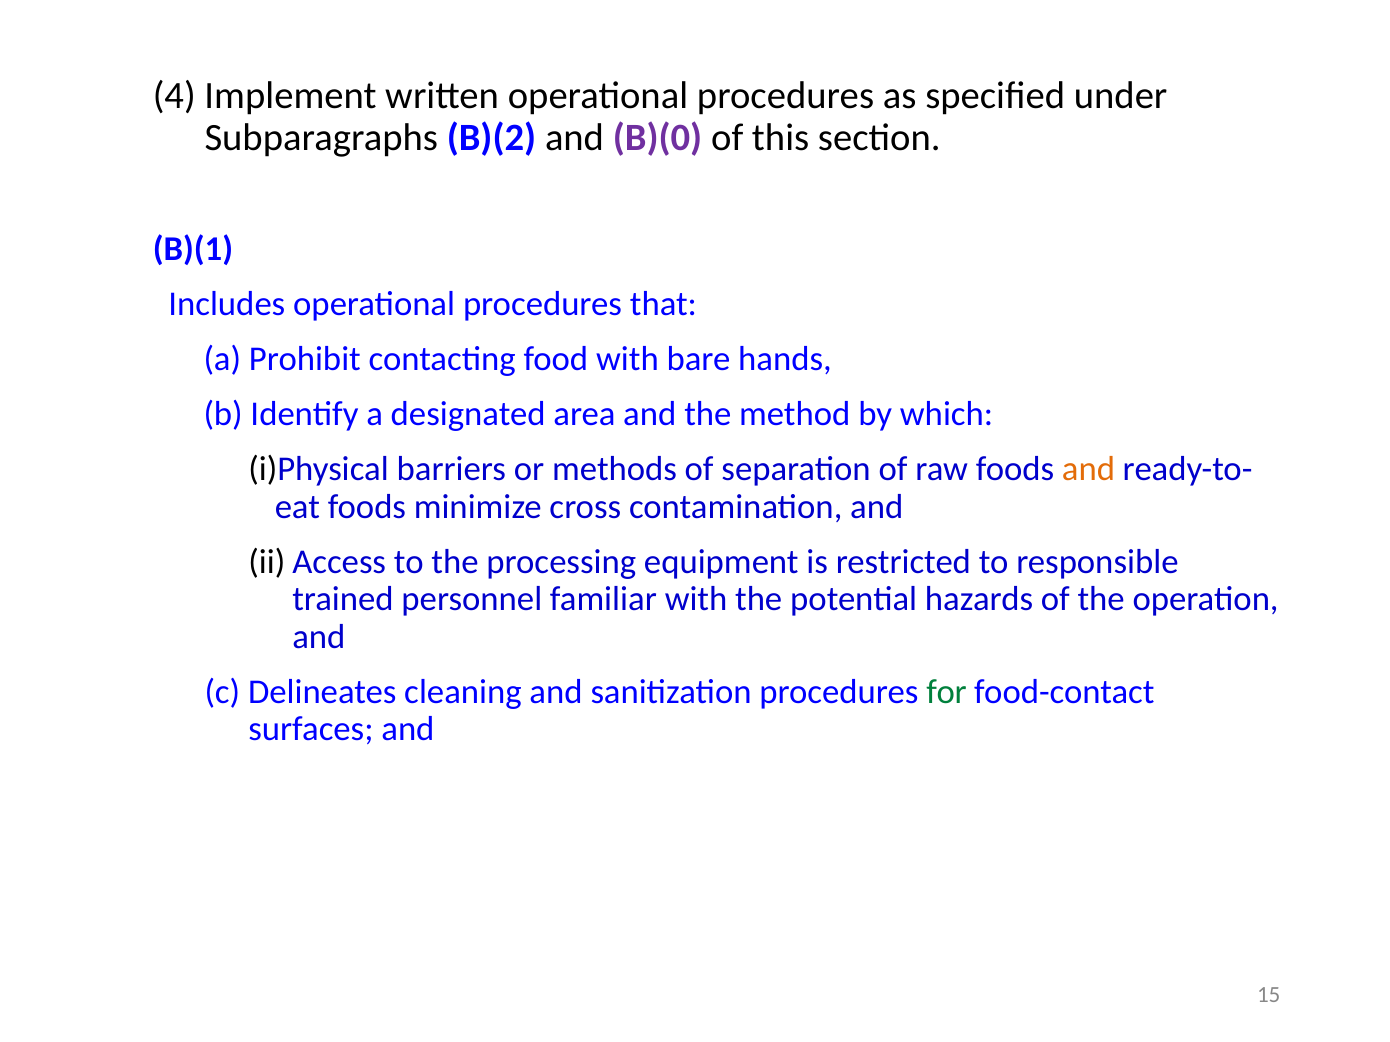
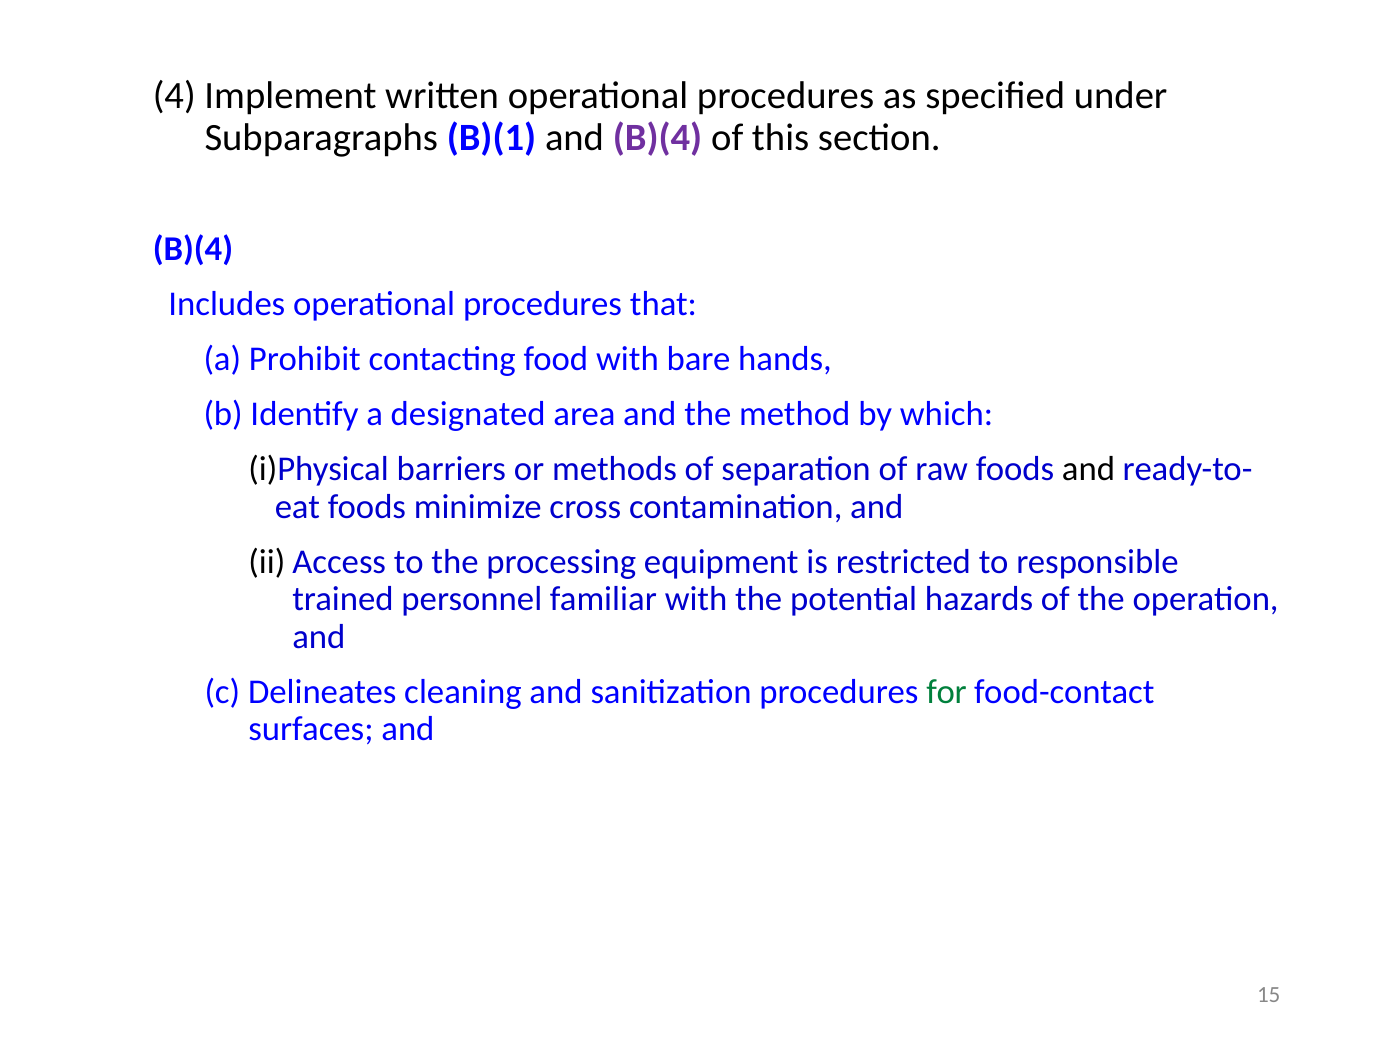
B)(2: B)(2 -> B)(1
and B)(0: B)(0 -> B)(4
B)(1 at (193, 250): B)(1 -> B)(4
and at (1088, 469) colour: orange -> black
